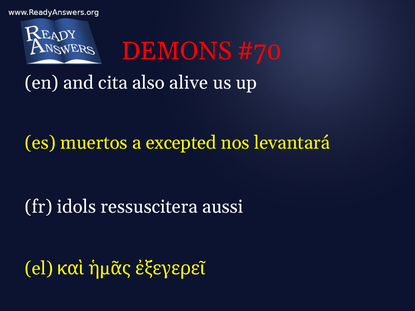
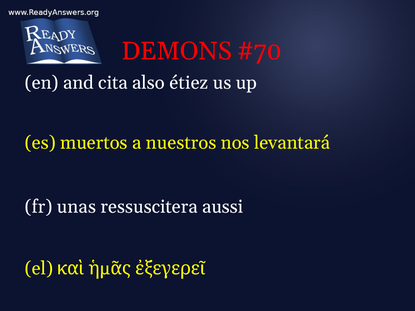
alive: alive -> étiez
excepted: excepted -> nuestros
idols: idols -> unas
